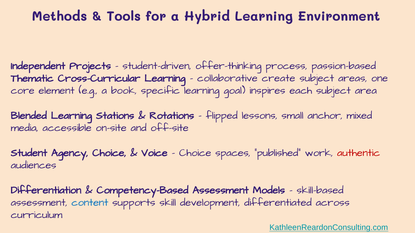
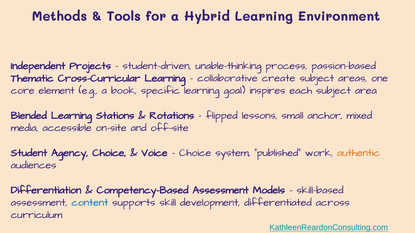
offer-thinking: offer-thinking -> unable-thinking
spaces: spaces -> system
authentic colour: red -> orange
